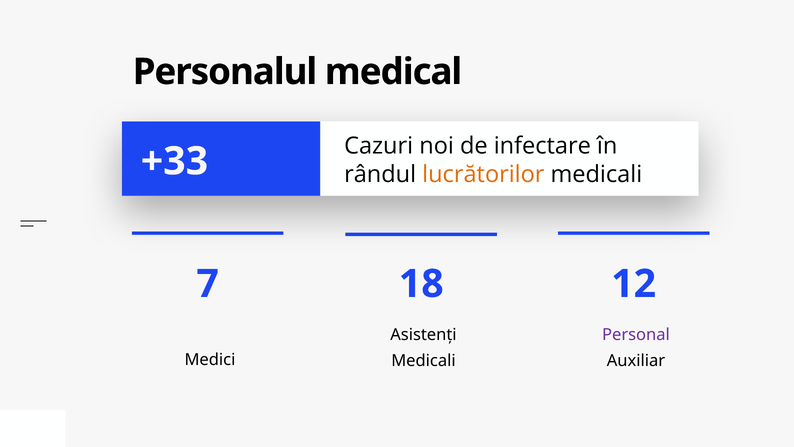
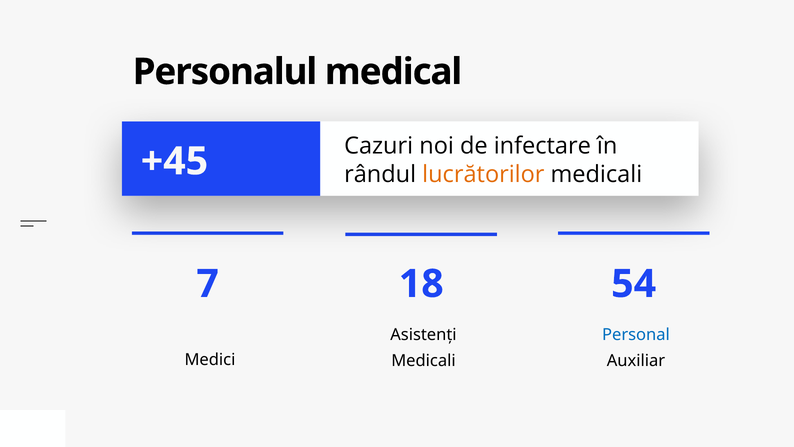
+33: +33 -> +45
12: 12 -> 54
Personal colour: purple -> blue
